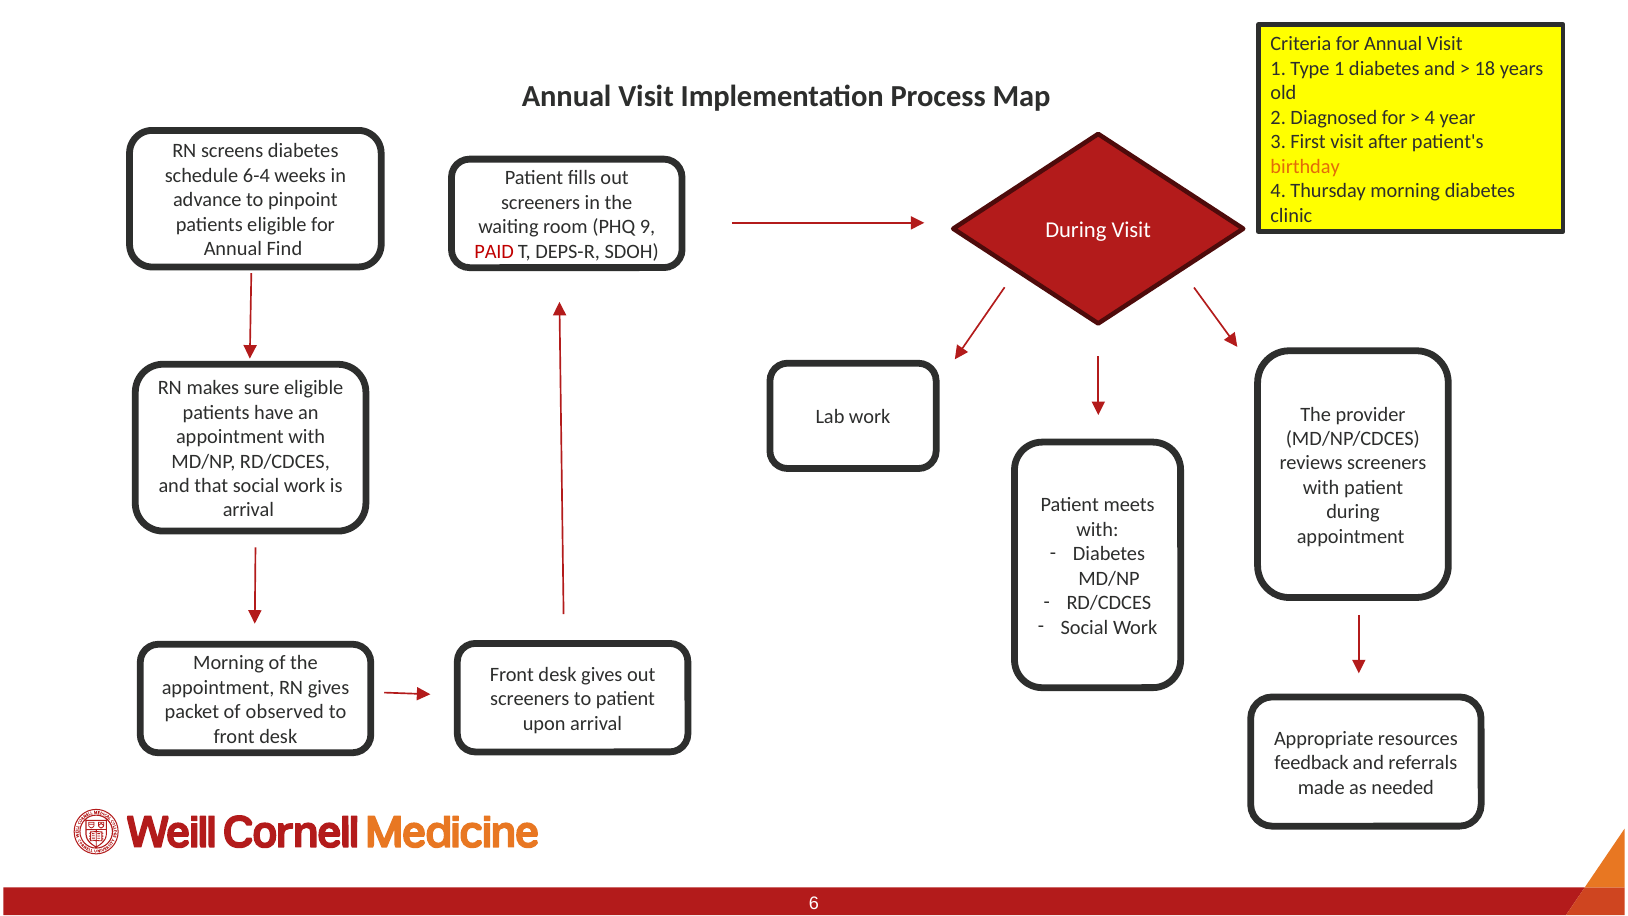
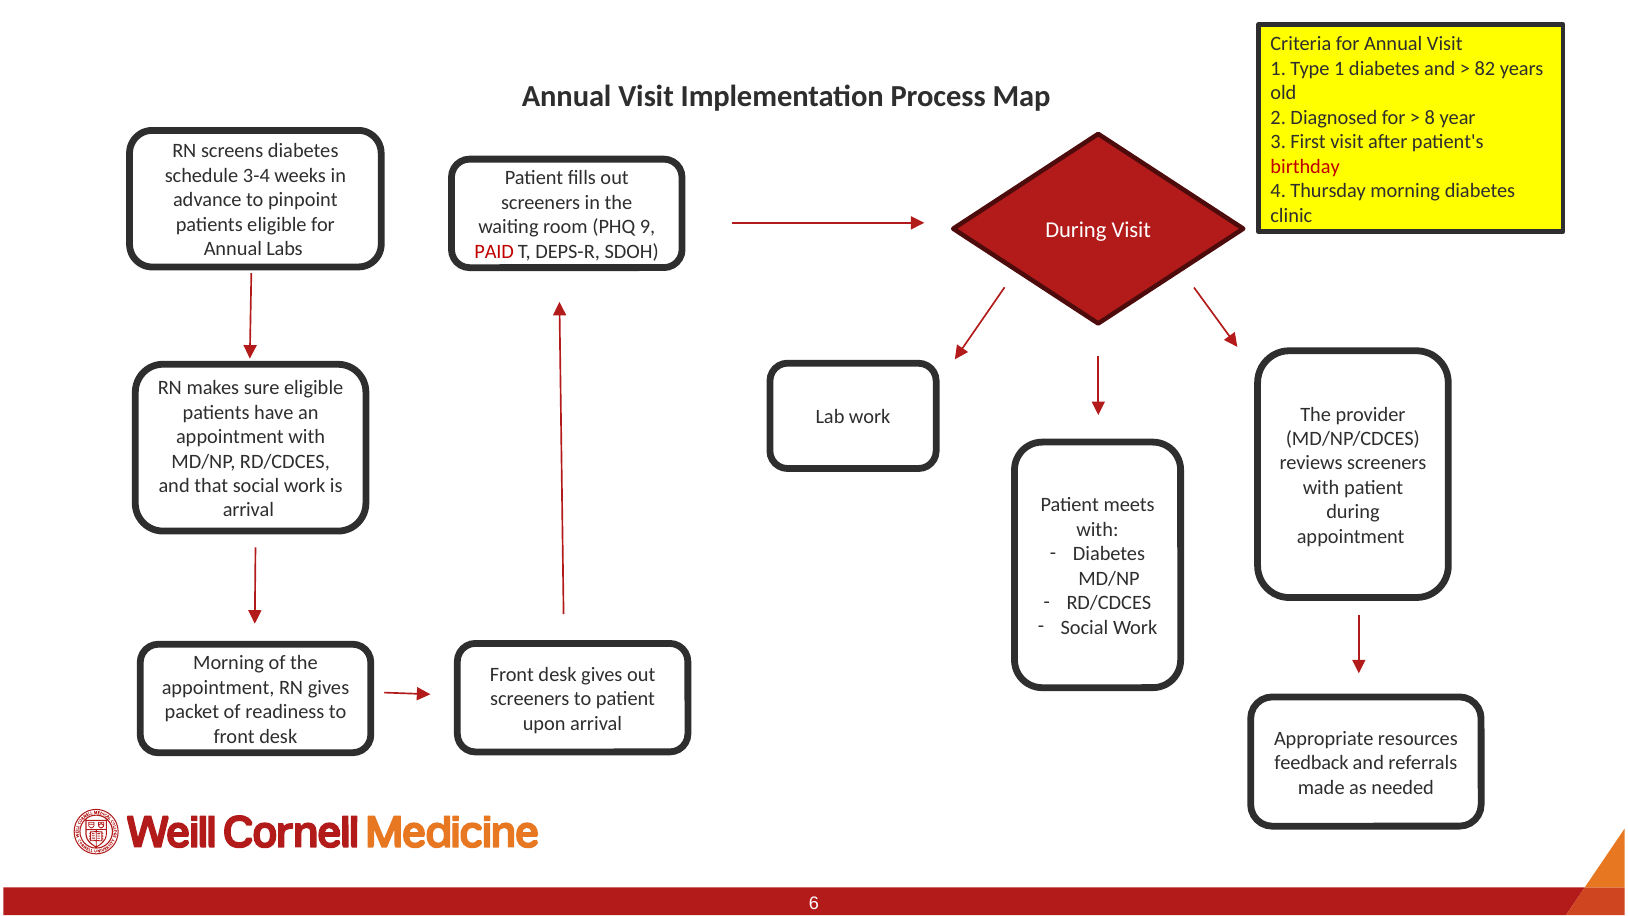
18: 18 -> 82
4 at (1430, 117): 4 -> 8
birthday colour: orange -> red
6-4: 6-4 -> 3-4
Find: Find -> Labs
observed: observed -> readiness
